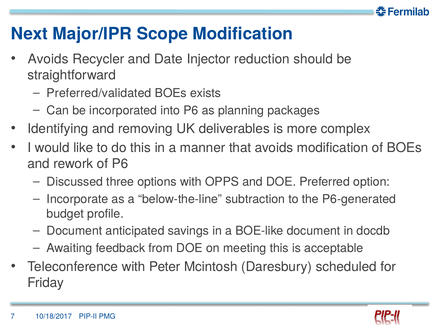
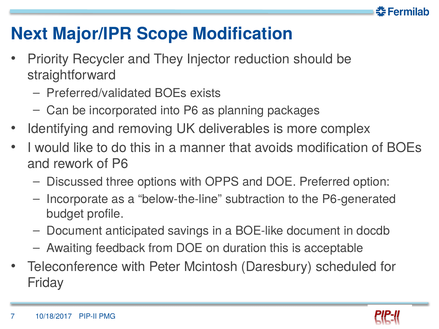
Avoids at (48, 59): Avoids -> Priority
Date: Date -> They
meeting: meeting -> duration
